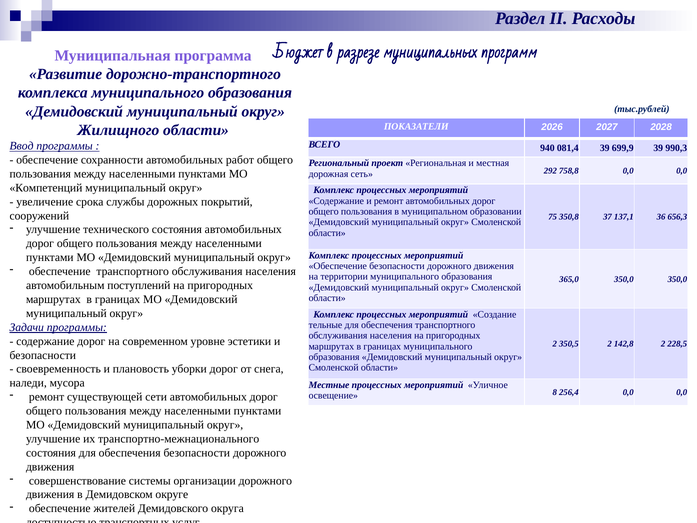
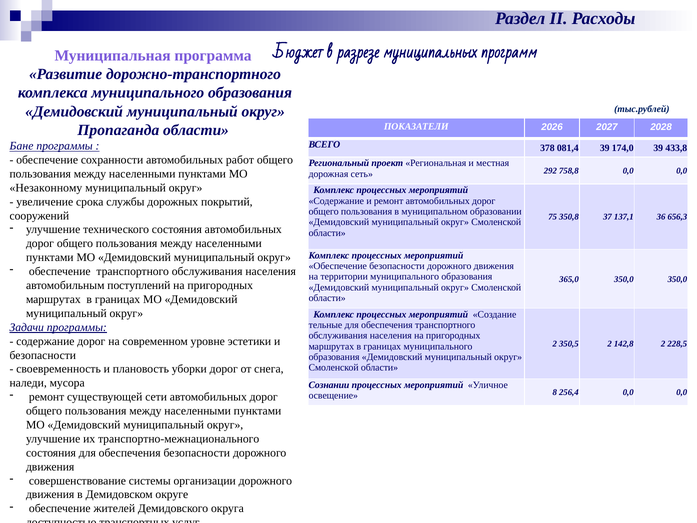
Жилищного: Жилищного -> Пропаганда
940: 940 -> 378
699,9: 699,9 -> 174,0
990,3: 990,3 -> 433,8
Ввод: Ввод -> Бане
Компетенций: Компетенций -> Незаконному
Местные: Местные -> Сознании
